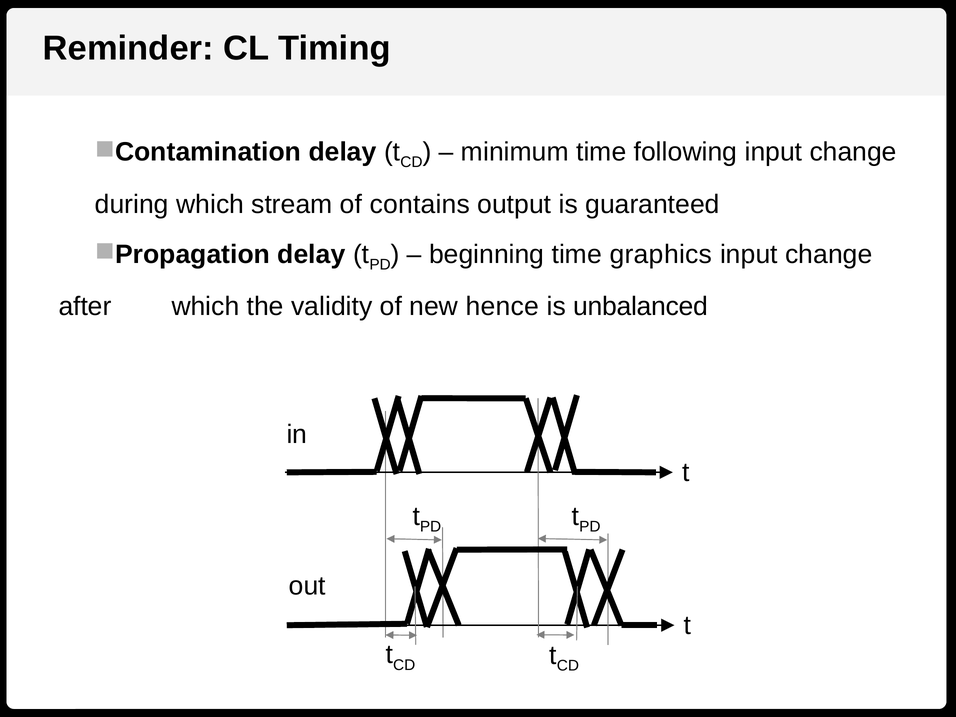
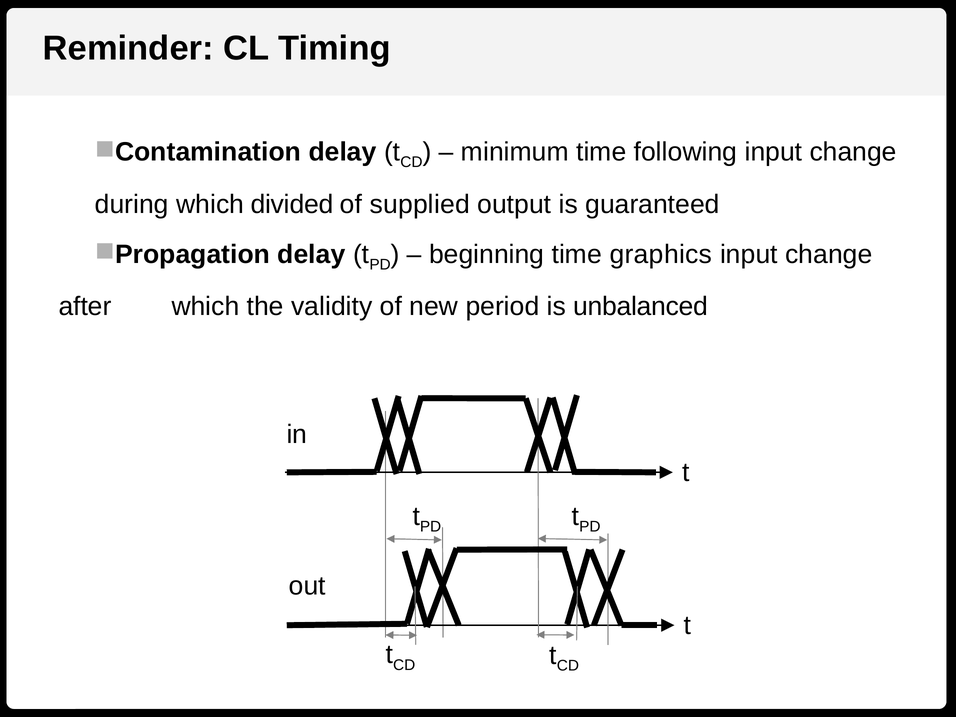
stream: stream -> divided
contains: contains -> supplied
hence: hence -> period
